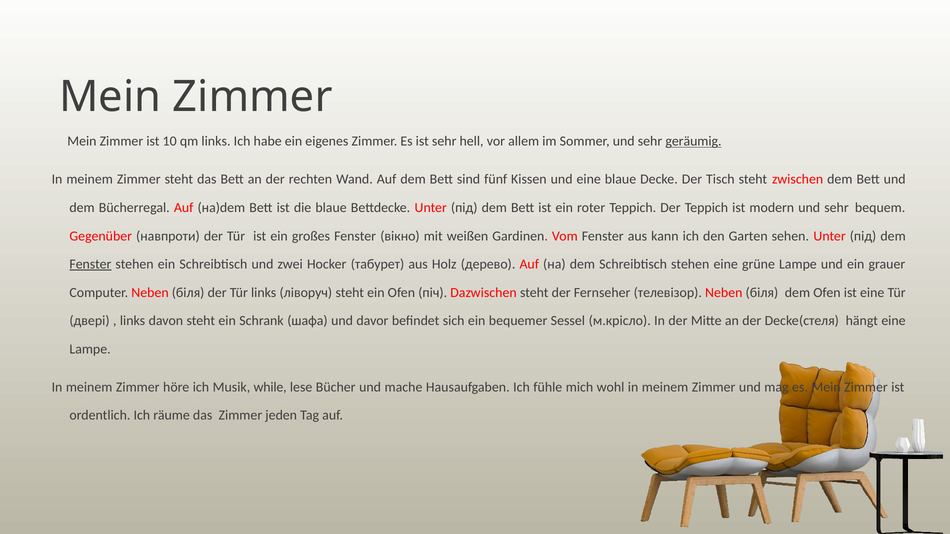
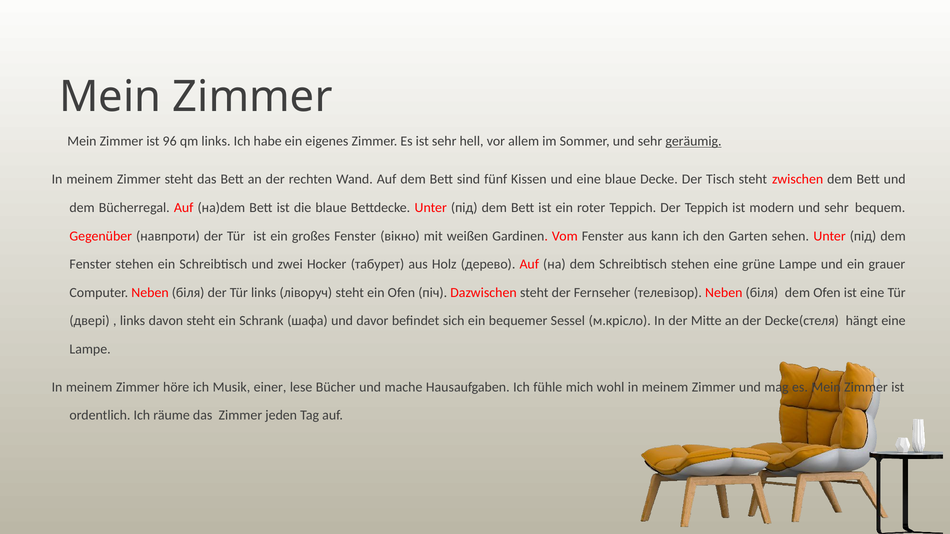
10: 10 -> 96
Fenster at (90, 264) underline: present -> none
while: while -> einer
